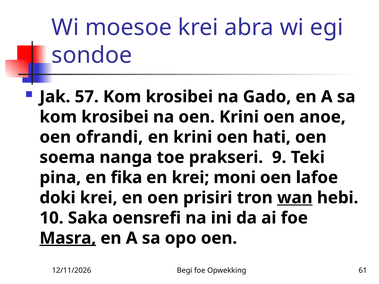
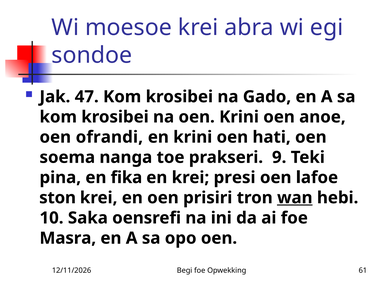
57: 57 -> 47
moni: moni -> presi
doki: doki -> ston
Masra underline: present -> none
